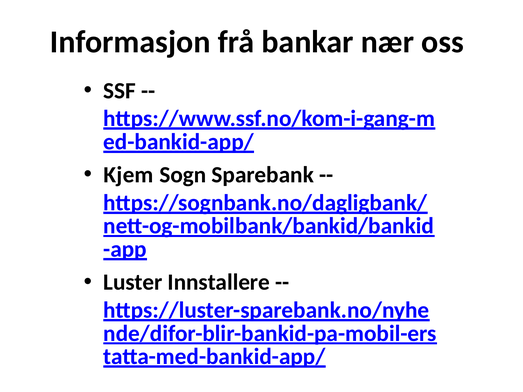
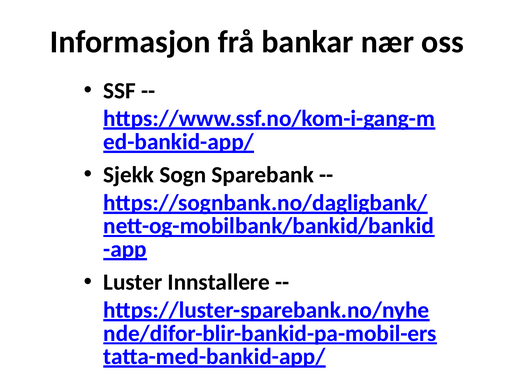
Kjem: Kjem -> Sjekk
